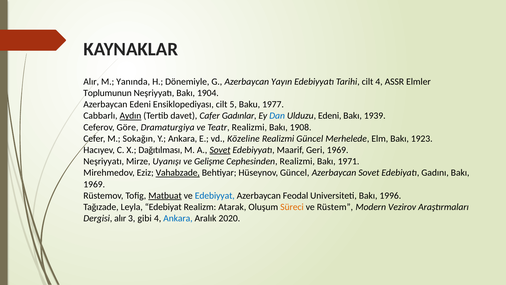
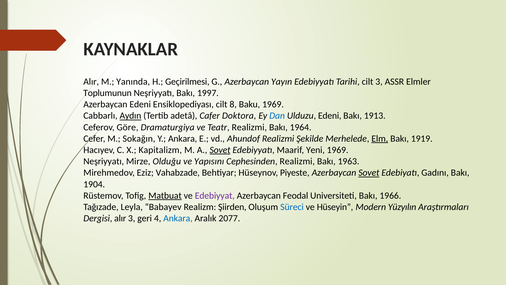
Dönemiyle: Dönemiyle -> Geçirilmesi
cilt 4: 4 -> 3
1904: 1904 -> 1997
5: 5 -> 8
Baku 1977: 1977 -> 1969
davet: davet -> adetâ
Gadınlar: Gadınlar -> Doktora
1939: 1939 -> 1913
1908: 1908 -> 1964
Közeline: Közeline -> Ahundof
Realizmi Güncel: Güncel -> Şekilde
Elm underline: none -> present
1923: 1923 -> 1919
Dağıtılması: Dağıtılması -> Kapitalizm
Geri: Geri -> Yeni
Uyanışı: Uyanışı -> Olduğu
Gelişme: Gelişme -> Yapısını
1971: 1971 -> 1963
Vahabzade underline: present -> none
Hüseynov Güncel: Güncel -> Piyeste
Sovet at (369, 173) underline: none -> present
1969 at (94, 184): 1969 -> 1904
Edebiyyat colour: blue -> purple
1996: 1996 -> 1966
Edebiyat: Edebiyat -> Babayev
Atarak: Atarak -> Şiirden
Süreci colour: orange -> blue
Rüstem: Rüstem -> Hüseyin
Vezirov: Vezirov -> Yüzyılın
gibi: gibi -> geri
2020: 2020 -> 2077
